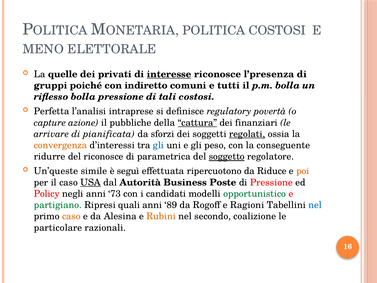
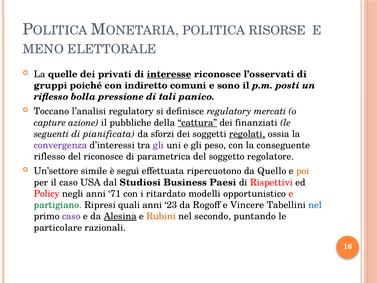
POLITICA COSTOSI: COSTOSI -> RISORSE
l’presenza: l’presenza -> l’osservati
tutti: tutti -> sono
p.m bolla: bolla -> posti
tali costosi: costosi -> panico
Perfetta: Perfetta -> Toccano
l’analisi intraprese: intraprese -> regulatory
povertà: povertà -> mercati
finanziari: finanziari -> finanziati
arrivare: arrivare -> seguenti
convergenza colour: orange -> purple
gli at (158, 145) colour: blue -> purple
ridurre at (50, 156): ridurre -> riflesso
soggetto underline: present -> none
Un’queste: Un’queste -> Un’settore
Riduce: Riduce -> Quello
USA underline: present -> none
Autorità: Autorità -> Studiosi
Poste: Poste -> Paesi
di Pressione: Pressione -> Rispettivi
73: 73 -> 71
candidati: candidati -> ritardato
opportunistico colour: green -> black
89: 89 -> 23
Ragioni: Ragioni -> Vincere
caso at (71, 216) colour: orange -> purple
Alesina underline: none -> present
coalizione: coalizione -> puntando
